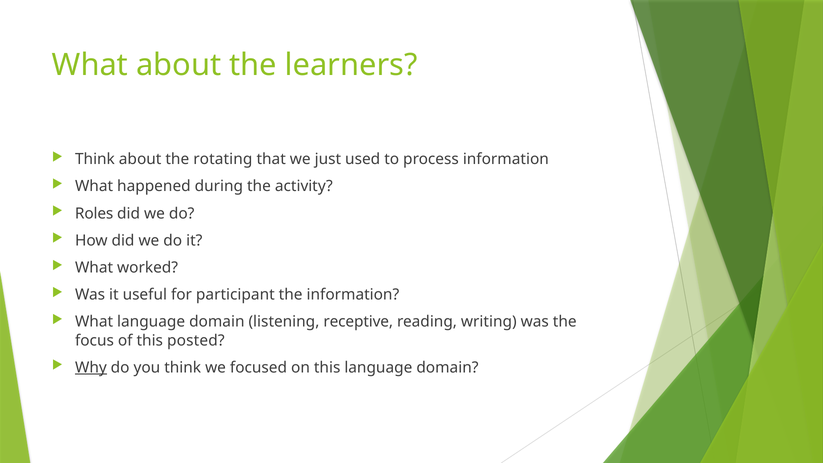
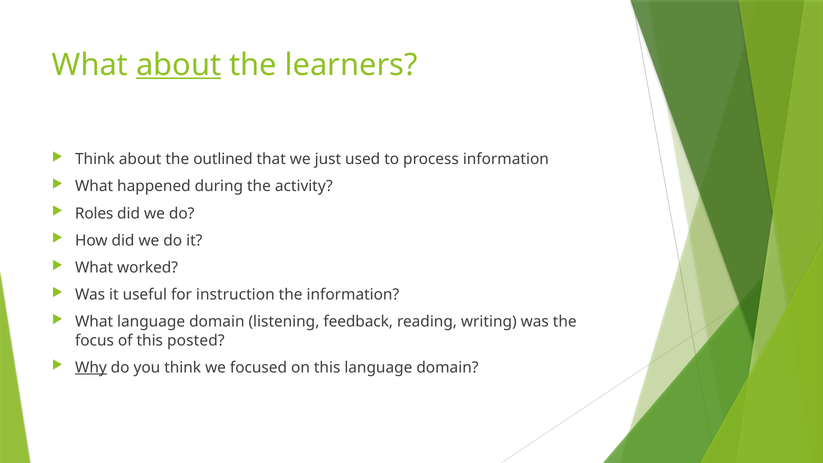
about at (179, 65) underline: none -> present
rotating: rotating -> outlined
participant: participant -> instruction
receptive: receptive -> feedback
